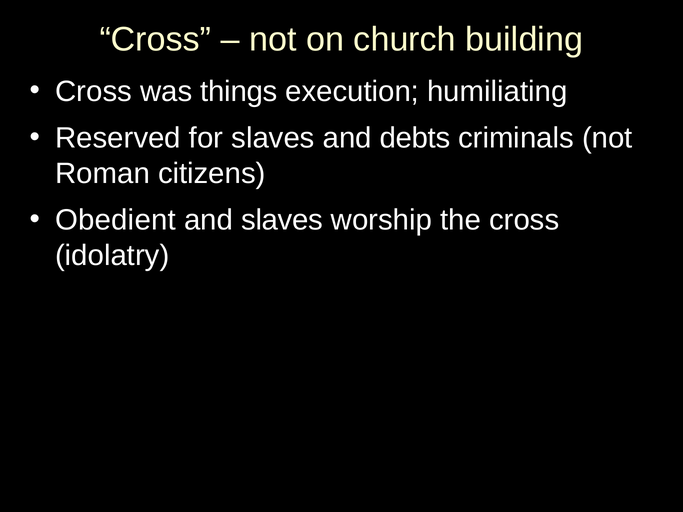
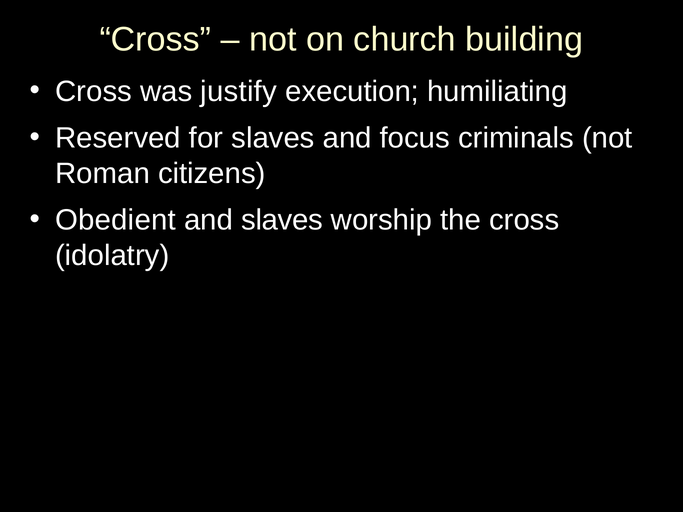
things: things -> justify
debts: debts -> focus
